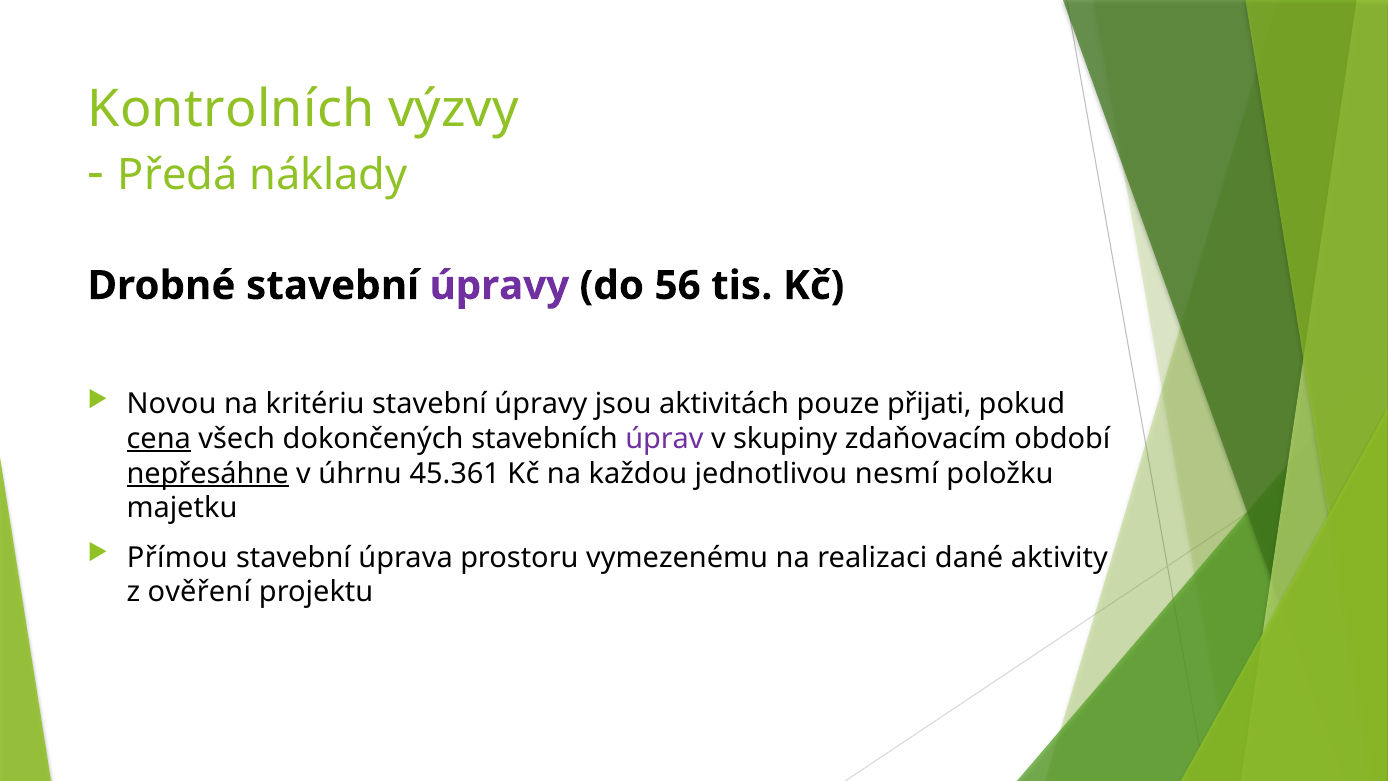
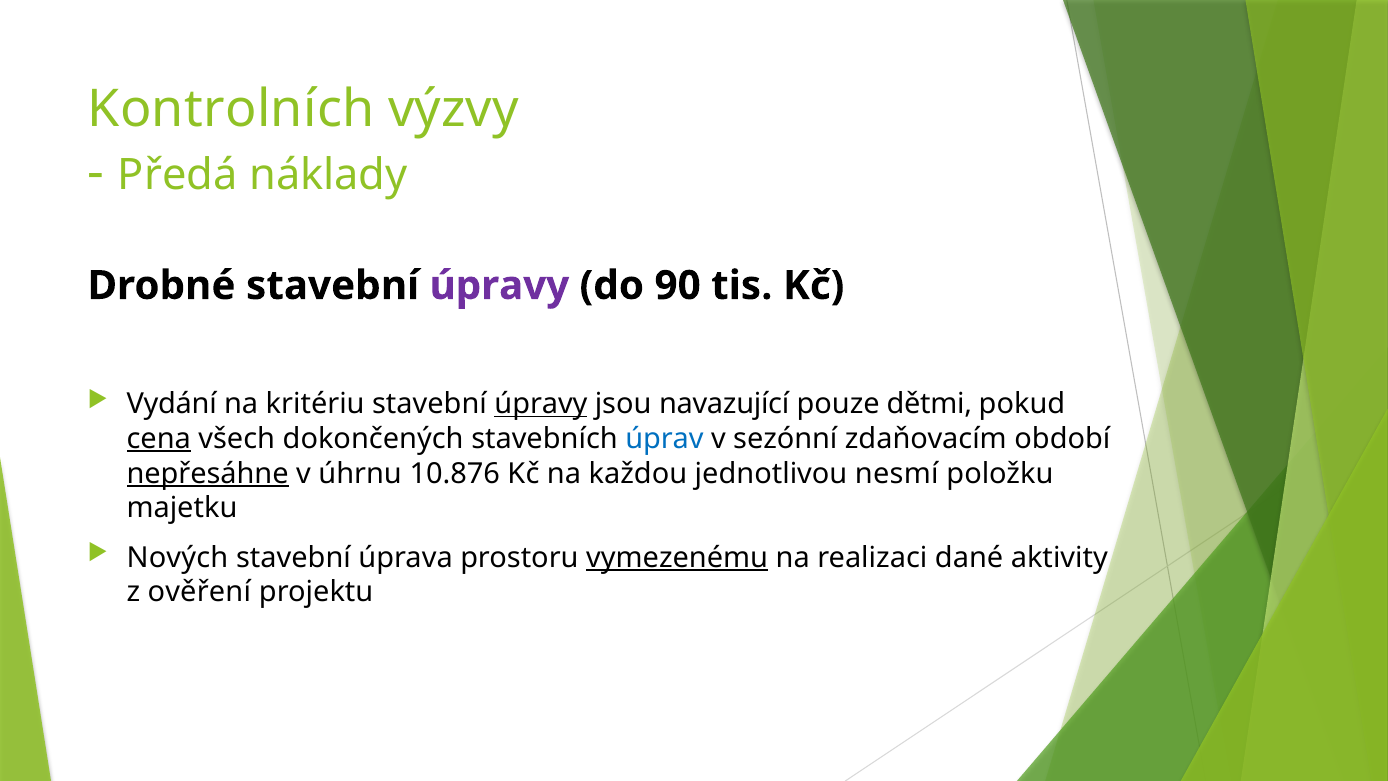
56: 56 -> 90
Novou: Novou -> Vydání
úpravy at (541, 404) underline: none -> present
aktivitách: aktivitách -> navazující
přijati: přijati -> dětmi
úprav colour: purple -> blue
skupiny: skupiny -> sezónní
45.361: 45.361 -> 10.876
Přímou: Přímou -> Nových
vymezenému underline: none -> present
